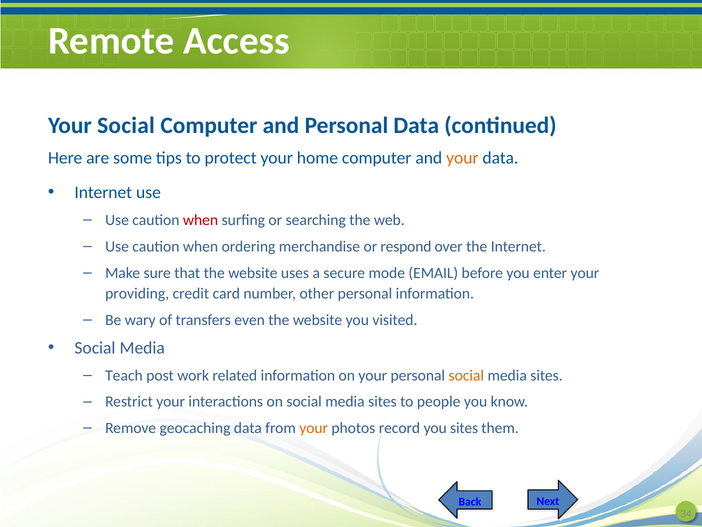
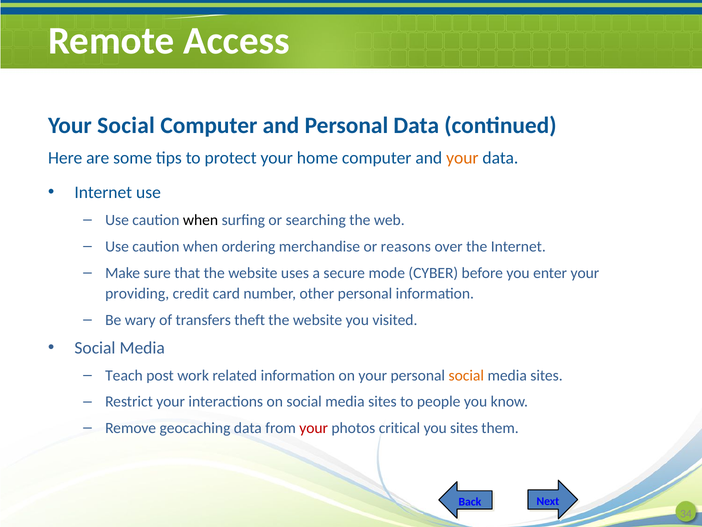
when at (201, 220) colour: red -> black
respond: respond -> reasons
EMAIL: EMAIL -> CYBER
even: even -> theft
your at (314, 428) colour: orange -> red
record: record -> critical
